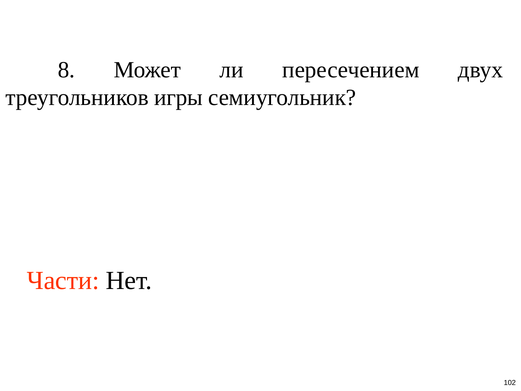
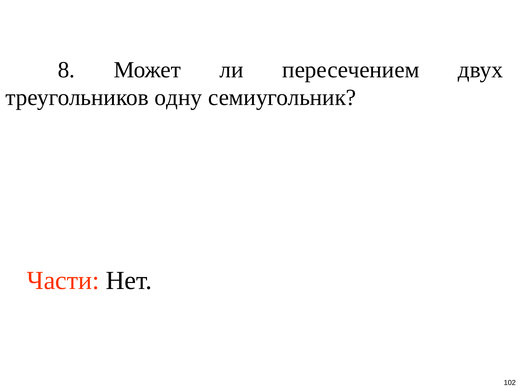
игры: игры -> одну
